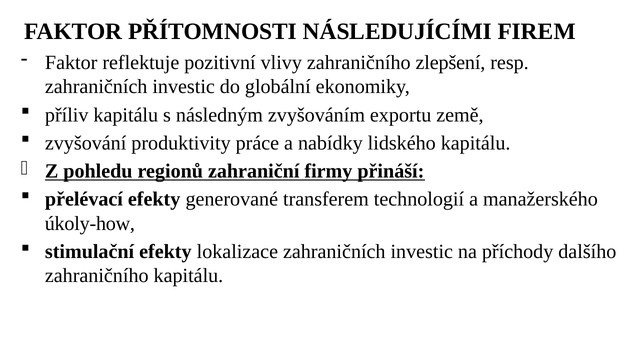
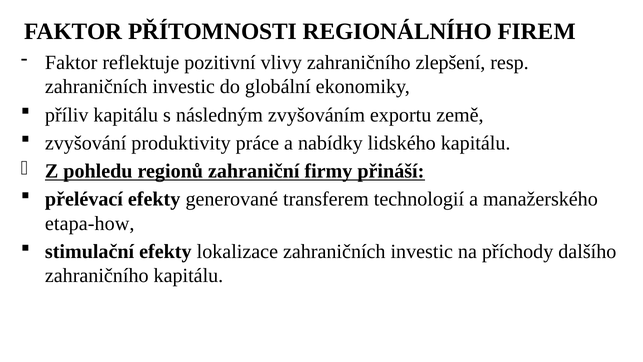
NÁSLEDUJÍCÍMI: NÁSLEDUJÍCÍMI -> REGIONÁLNÍHO
úkoly-how: úkoly-how -> etapa-how
